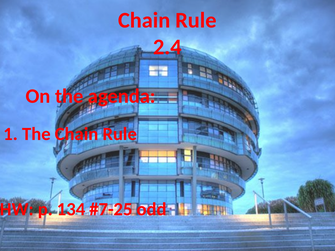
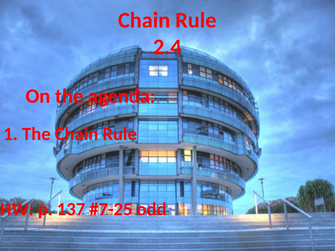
134: 134 -> 137
